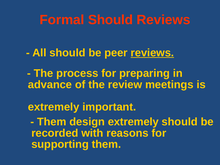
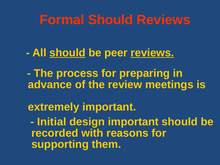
should at (67, 53) underline: none -> present
Them at (52, 122): Them -> Initial
design extremely: extremely -> important
